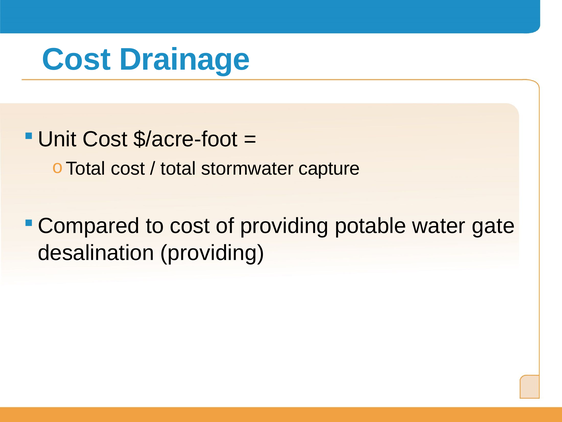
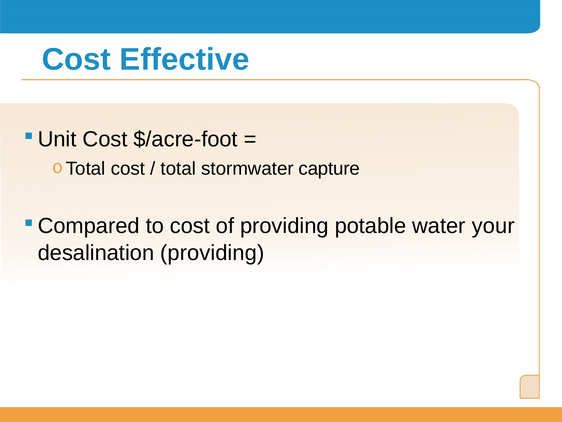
Drainage: Drainage -> Effective
gate: gate -> your
